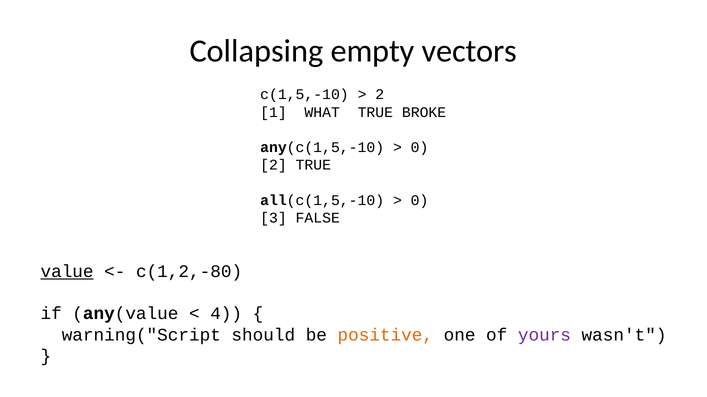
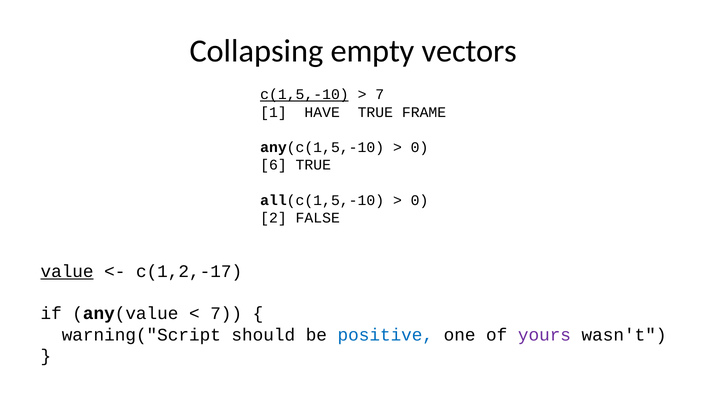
c(1,5,-10 underline: none -> present
2 at (380, 95): 2 -> 7
WHAT: WHAT -> HAVE
BROKE: BROKE -> FRAME
2 at (273, 165): 2 -> 6
3: 3 -> 2
c(1,2,-80: c(1,2,-80 -> c(1,2,-17
4 at (226, 314): 4 -> 7
positive colour: orange -> blue
